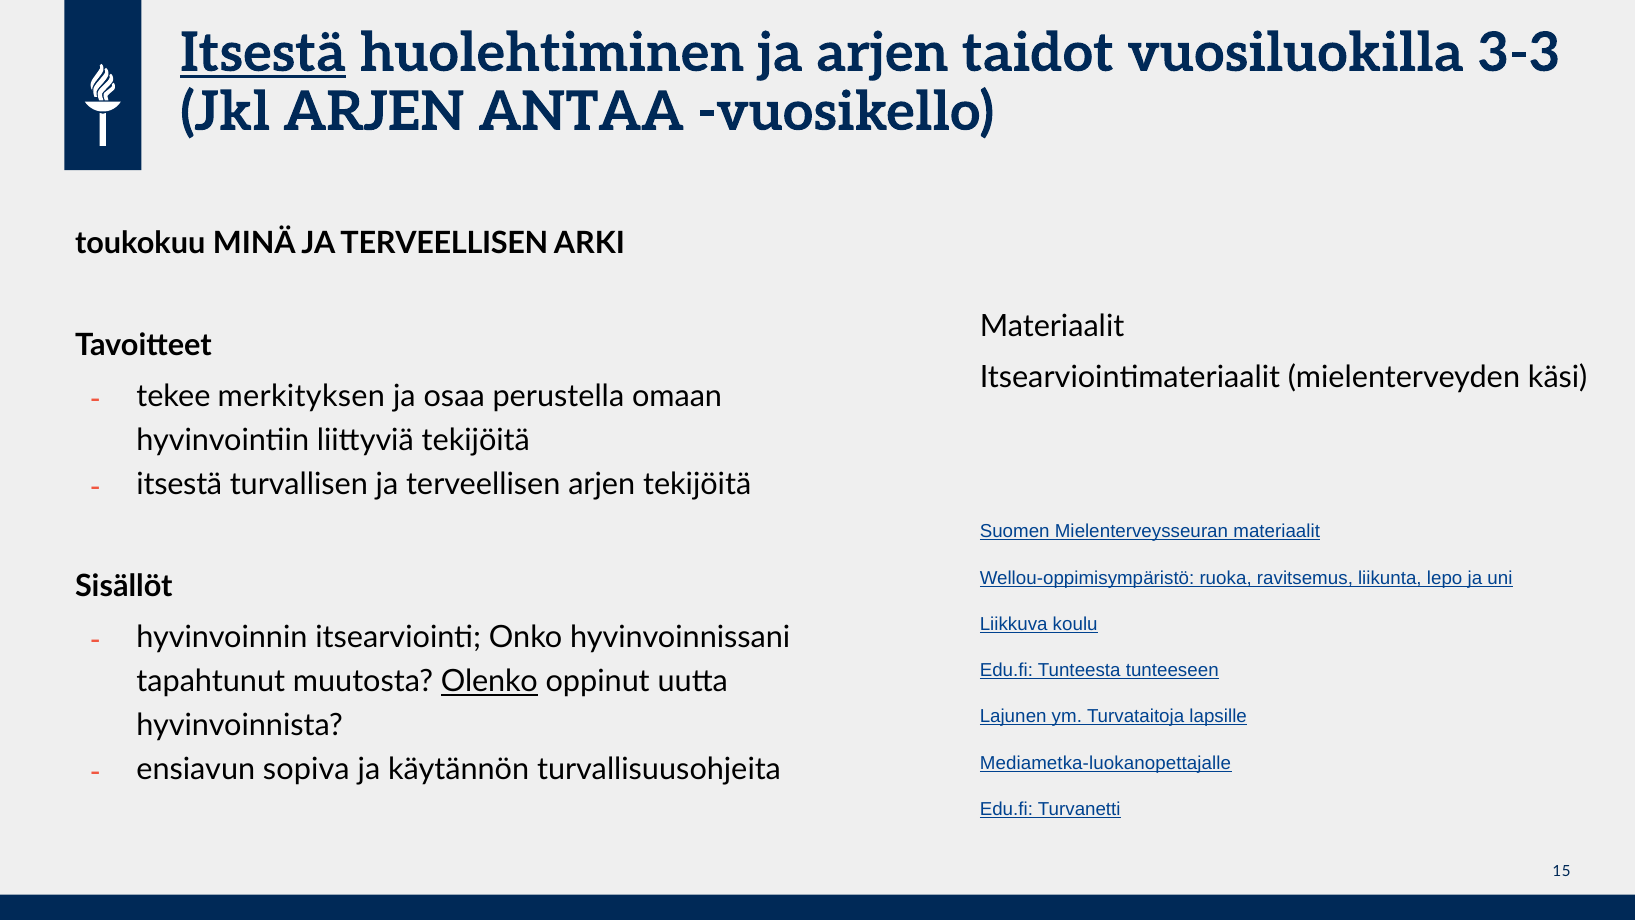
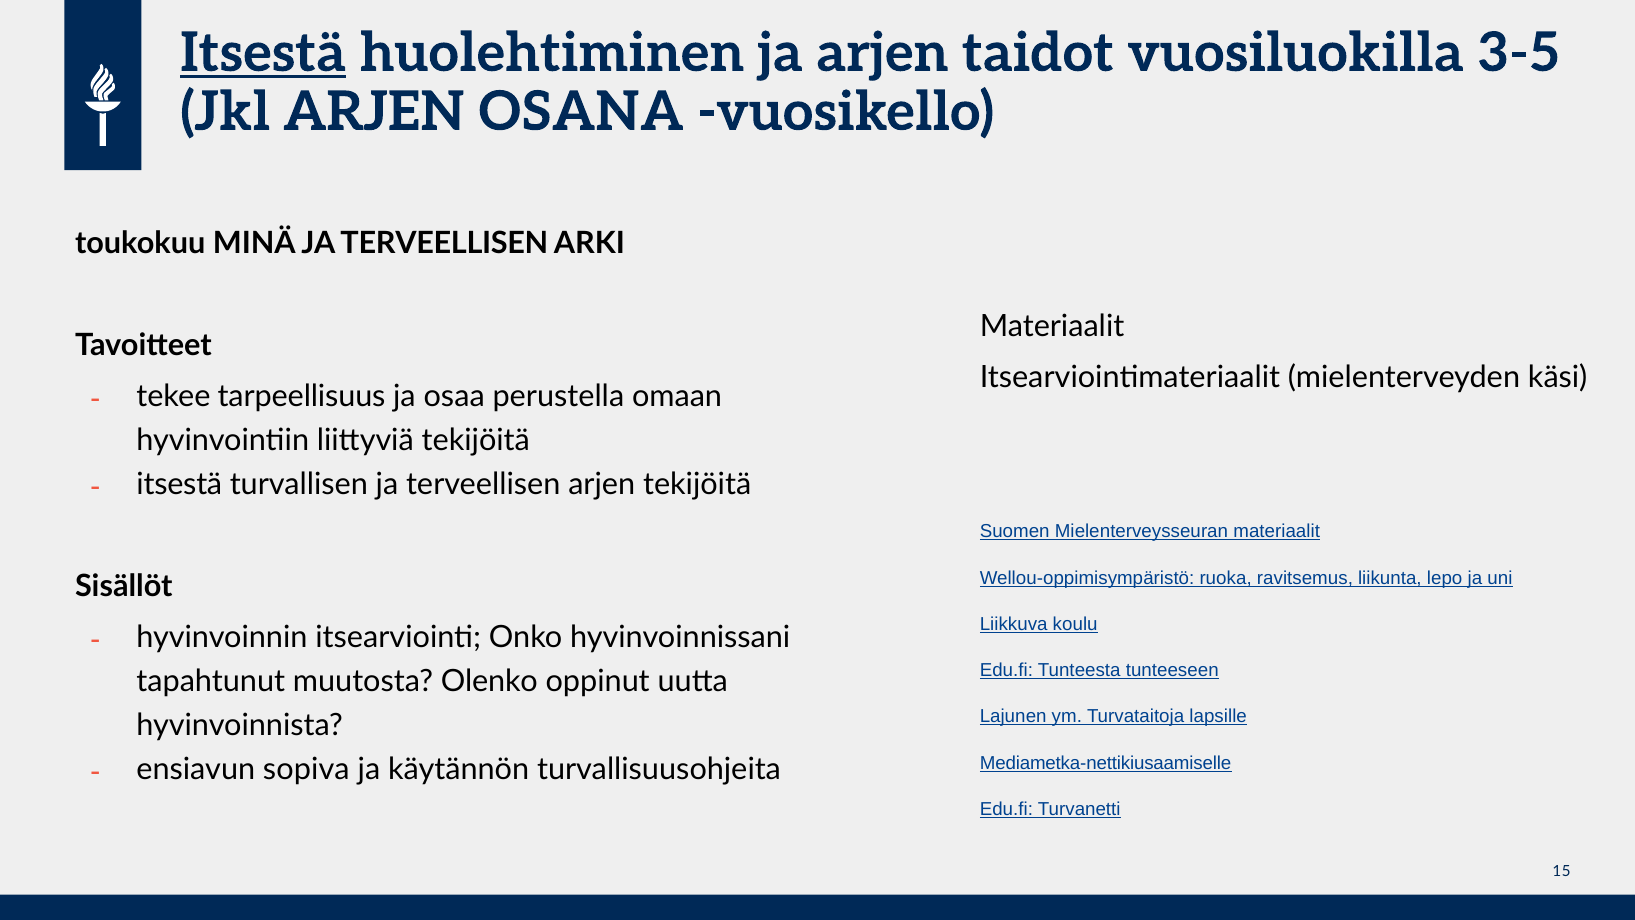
3-3: 3-3 -> 3-5
ANTAA: ANTAA -> OSANA
merkityksen: merkityksen -> tarpeellisuus
Olenko underline: present -> none
Mediametka-luokanopettajalle: Mediametka-luokanopettajalle -> Mediametka-nettikiusaamiselle
